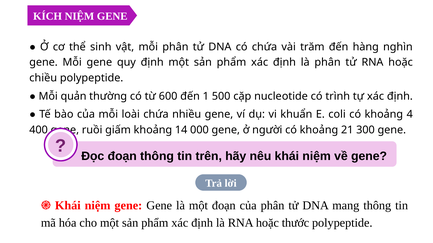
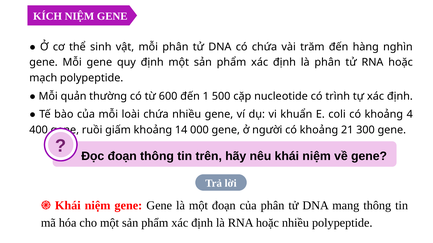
chiều: chiều -> mạch
hoặc thước: thước -> nhiều
